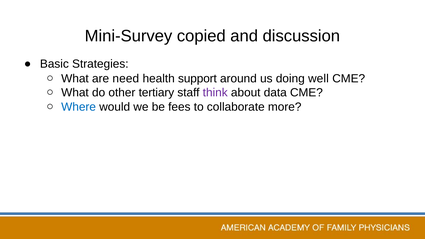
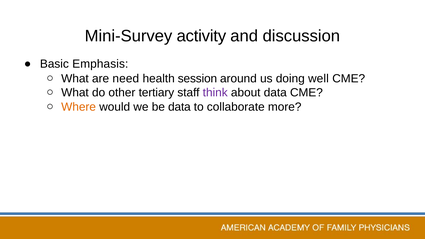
copied: copied -> activity
Strategies: Strategies -> Emphasis
support: support -> session
Where colour: blue -> orange
be fees: fees -> data
